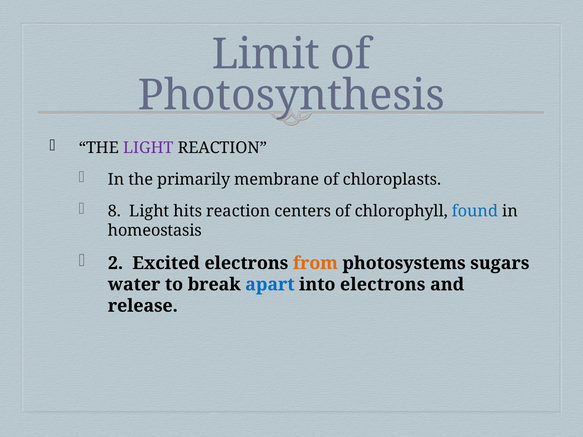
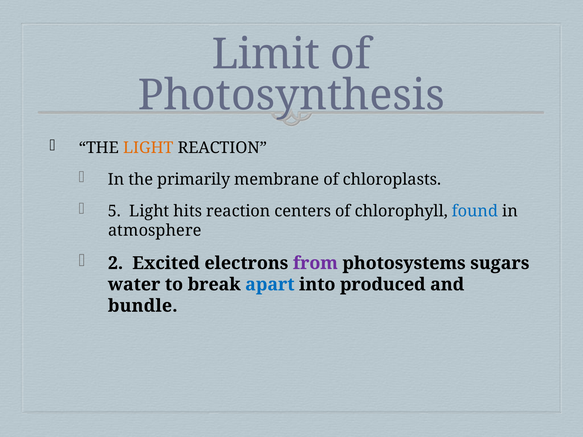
LIGHT at (148, 148) colour: purple -> orange
8: 8 -> 5
homeostasis: homeostasis -> atmosphere
from colour: orange -> purple
into electrons: electrons -> produced
release: release -> bundle
